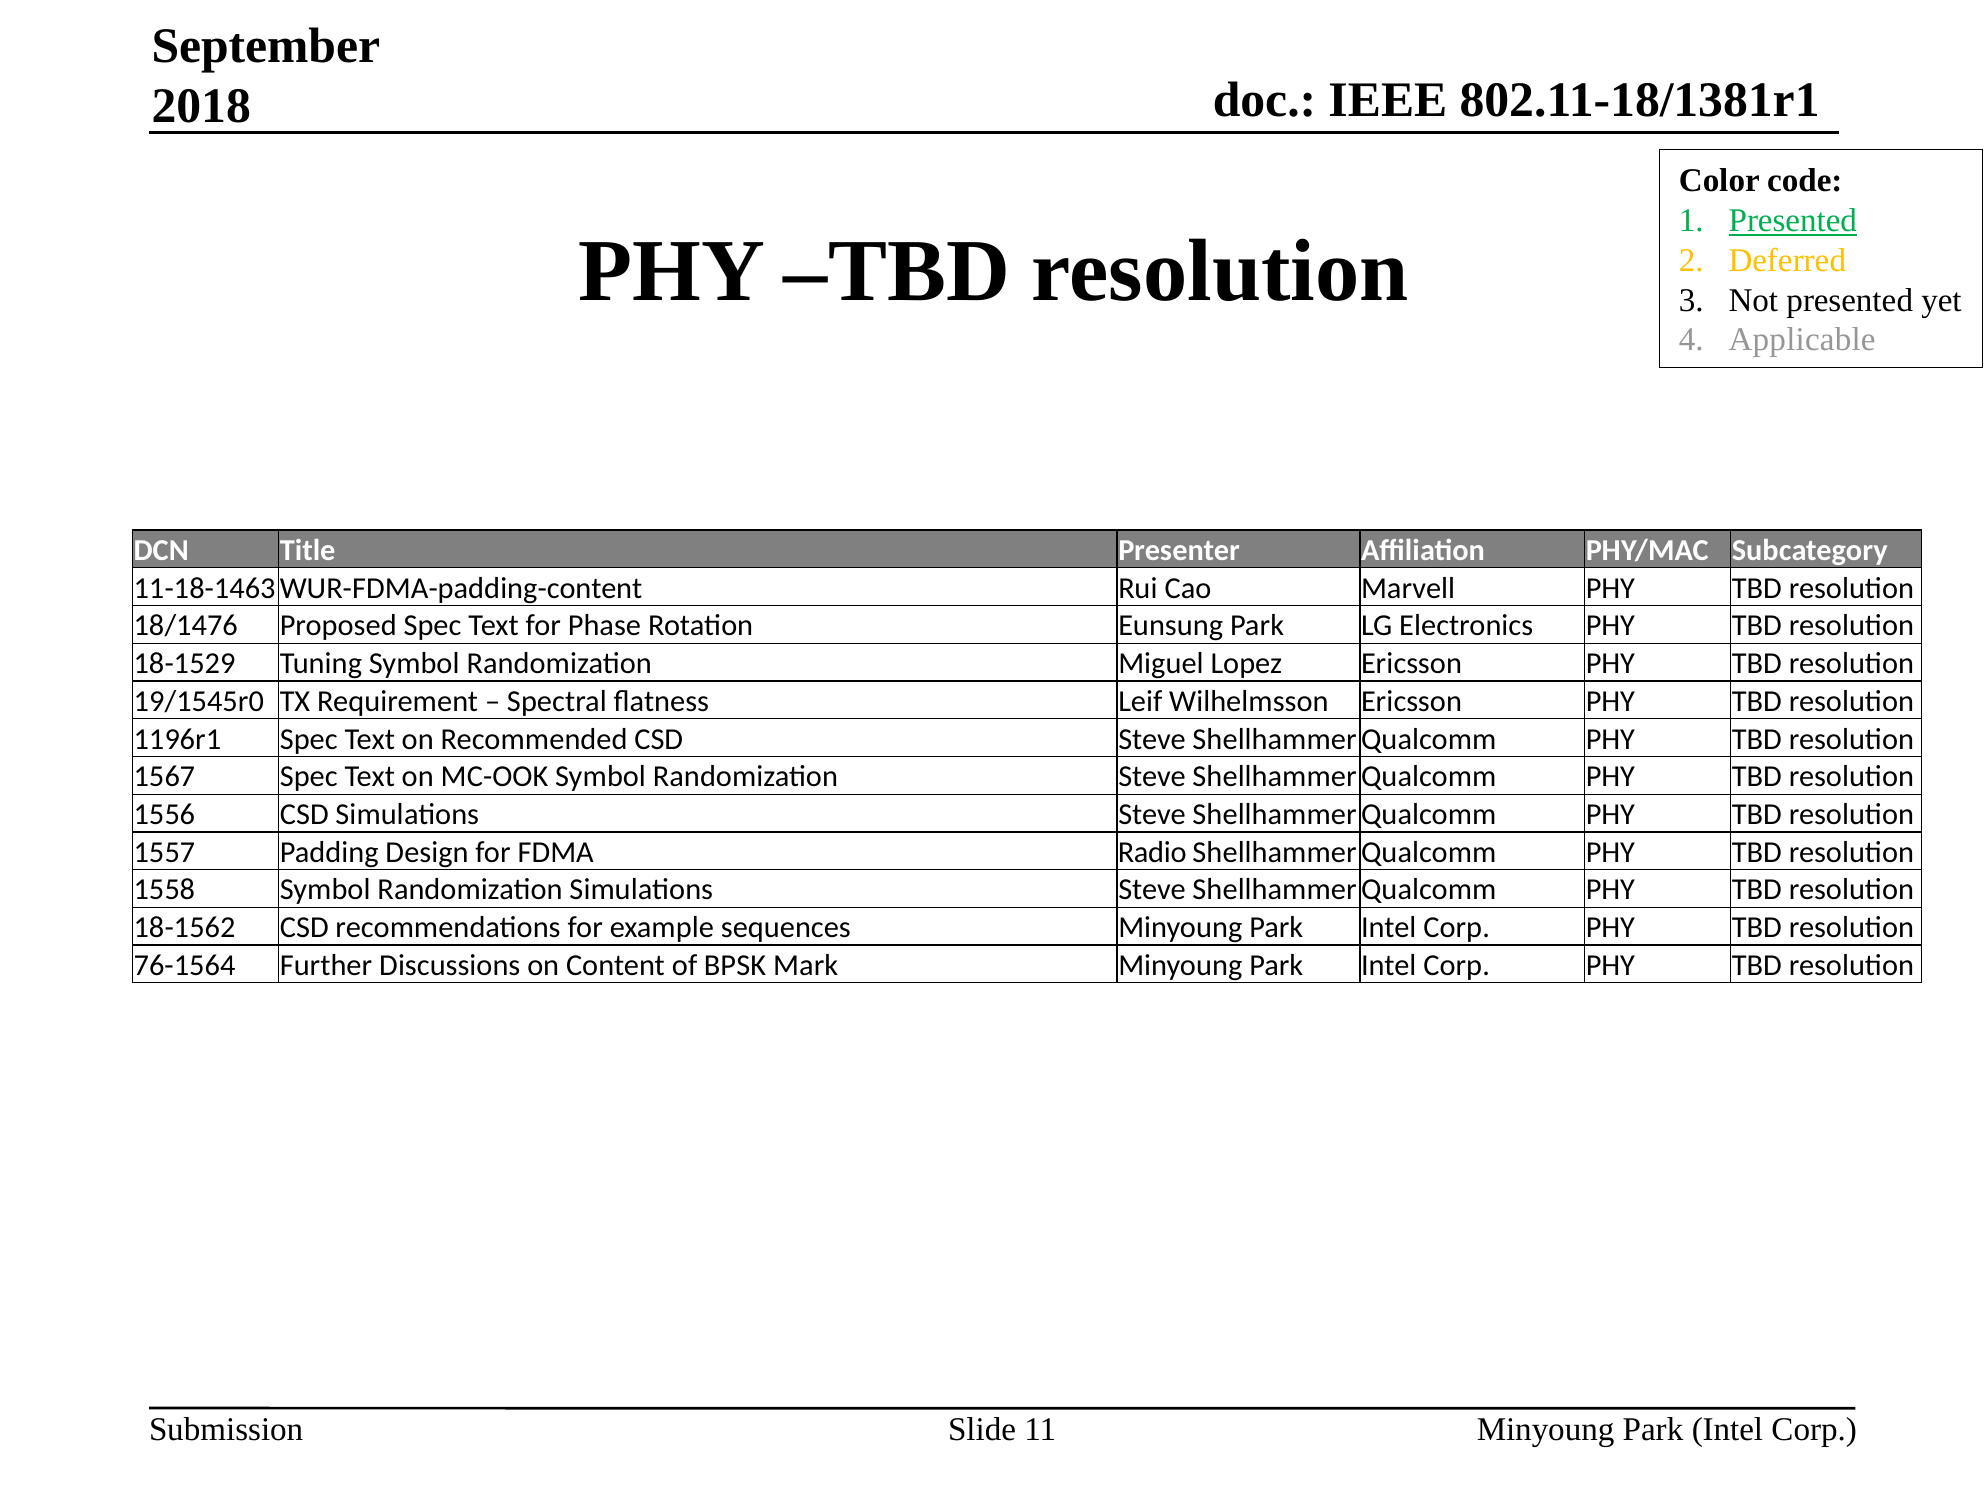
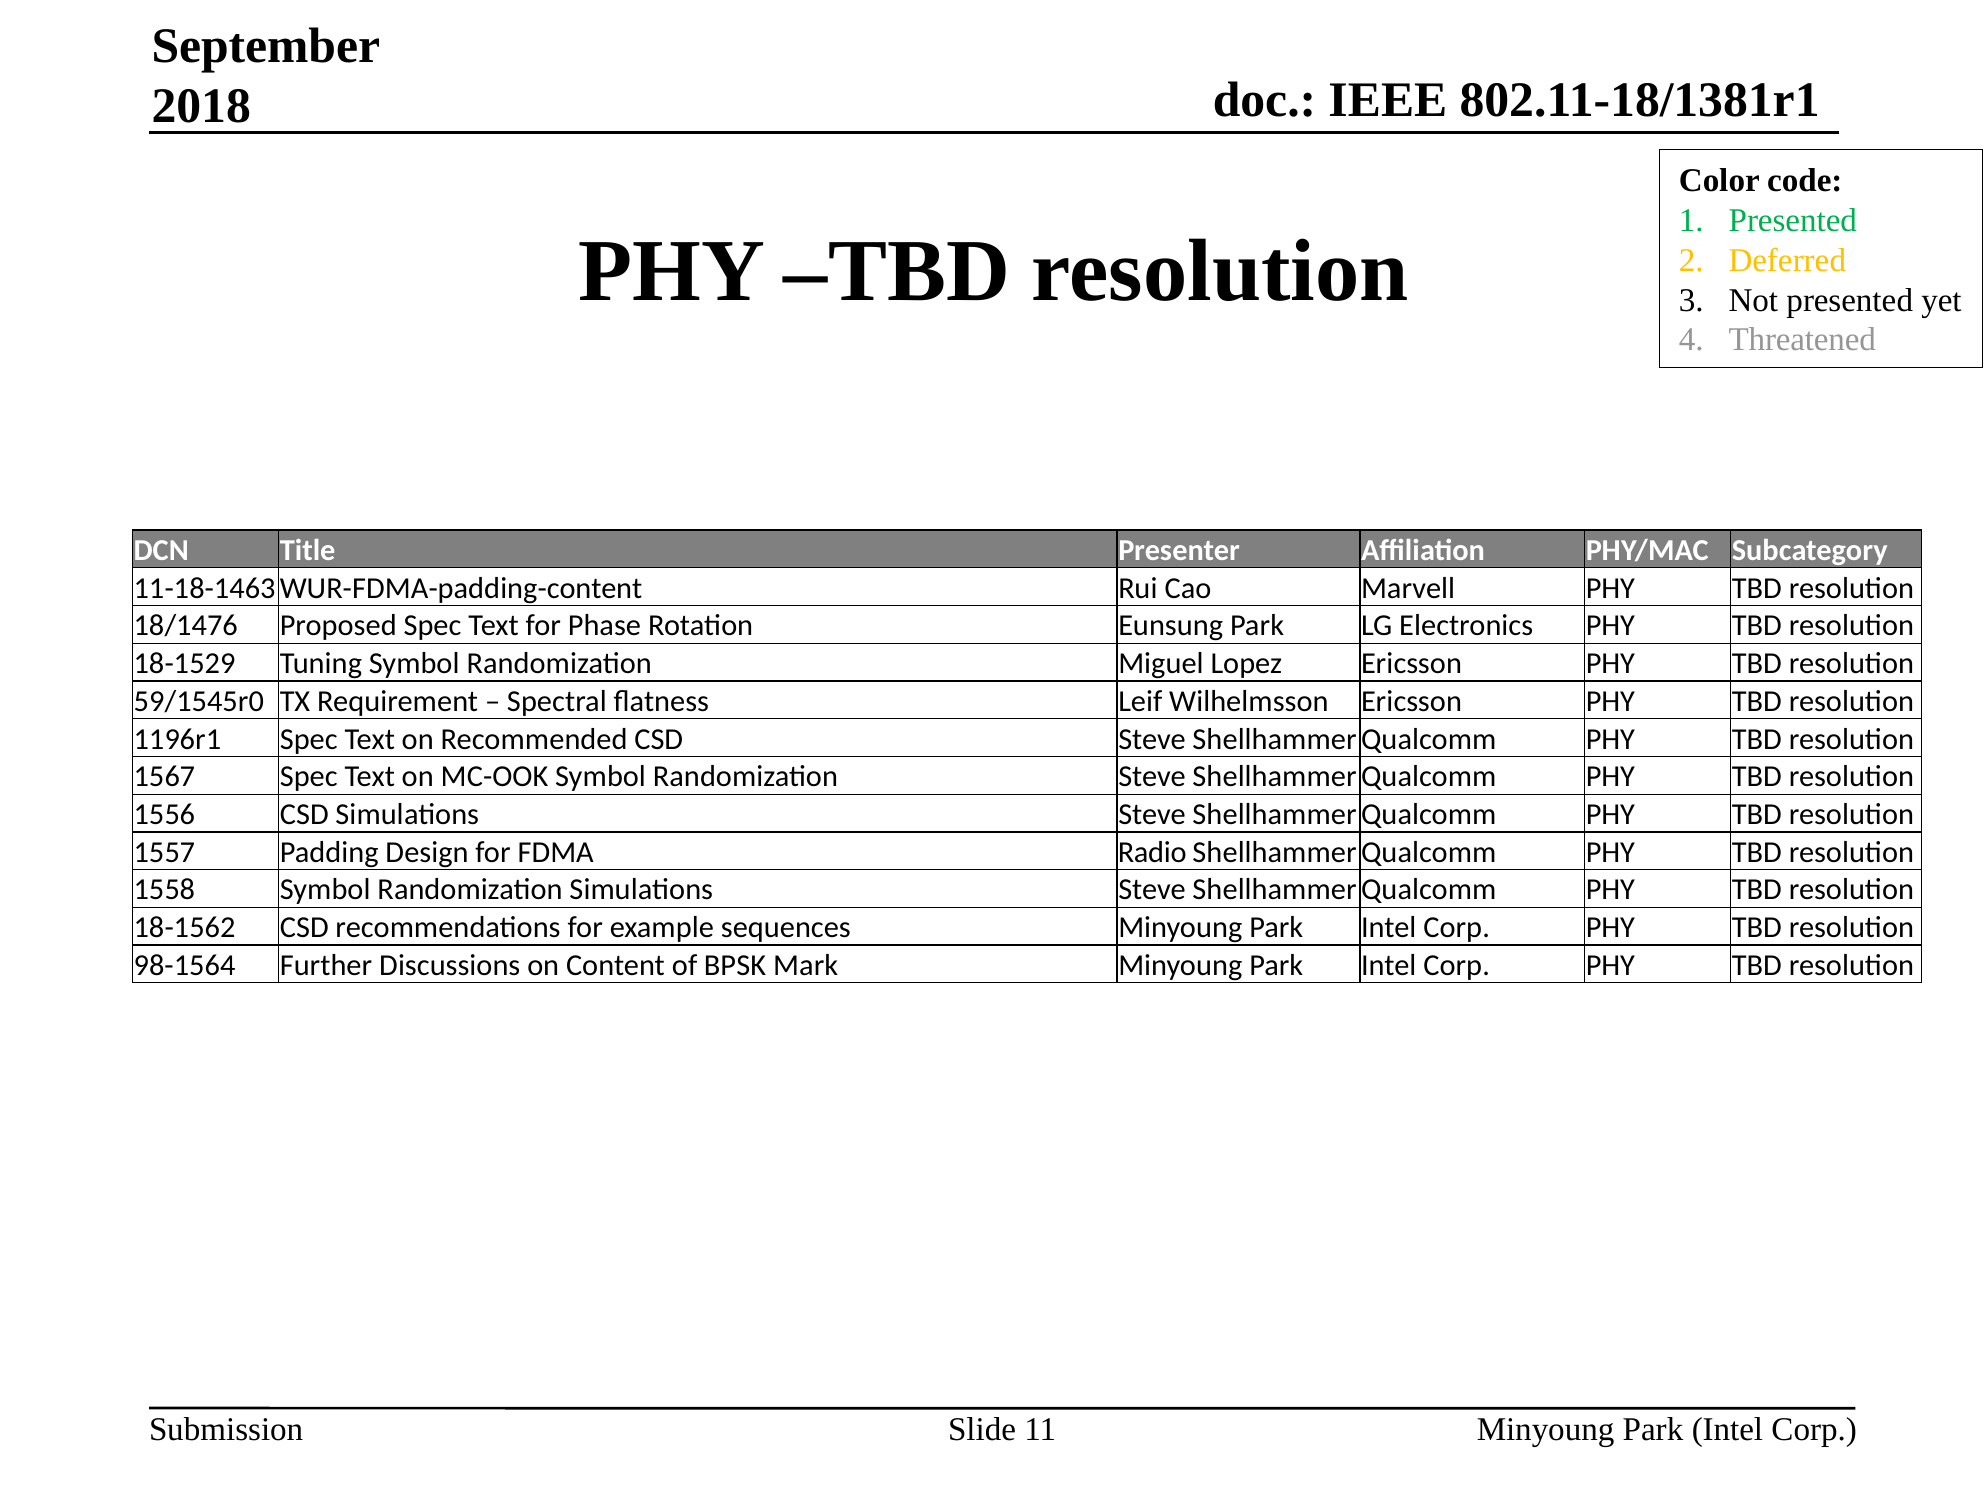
Presented at (1793, 221) underline: present -> none
Applicable: Applicable -> Threatened
19/1545r0: 19/1545r0 -> 59/1545r0
76-1564: 76-1564 -> 98-1564
